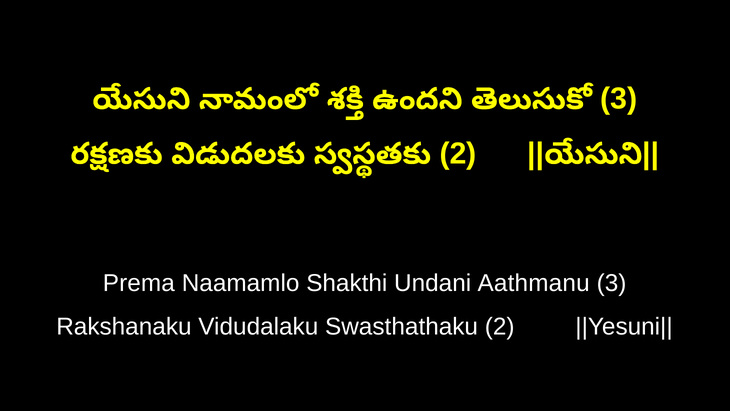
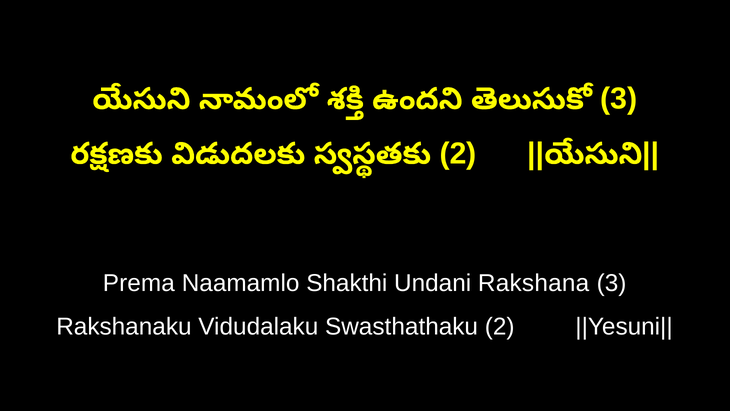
Aathmanu: Aathmanu -> Rakshana
